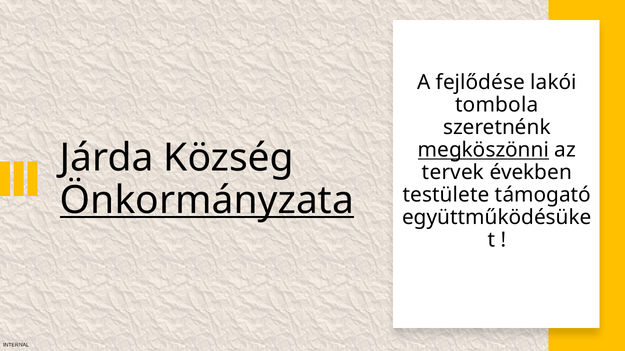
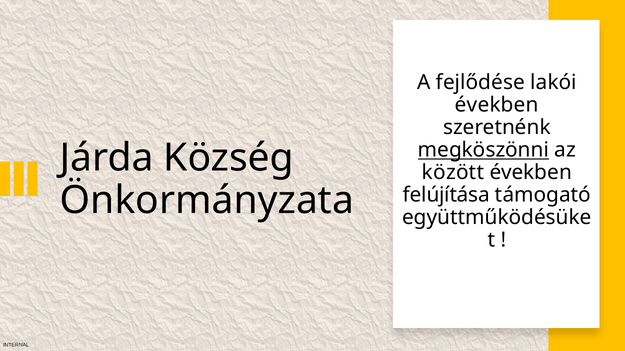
tombola at (497, 105): tombola -> években
tervek: tervek -> között
testülete: testülete -> felújítása
Önkormányzata underline: present -> none
